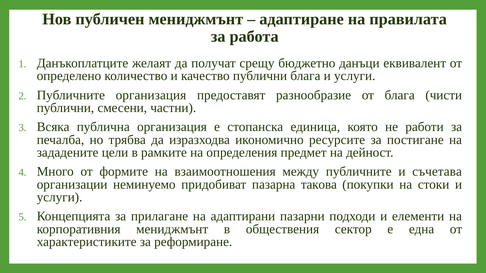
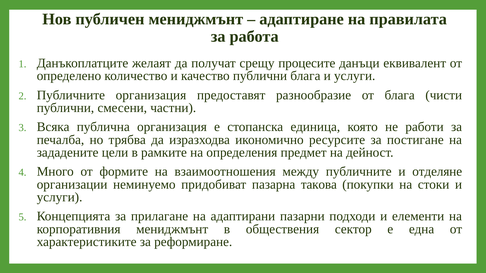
бюджетно: бюджетно -> процесите
съчетава: съчетава -> отделяне
